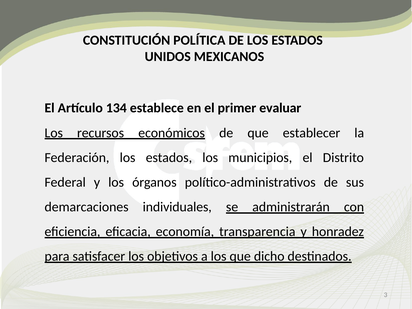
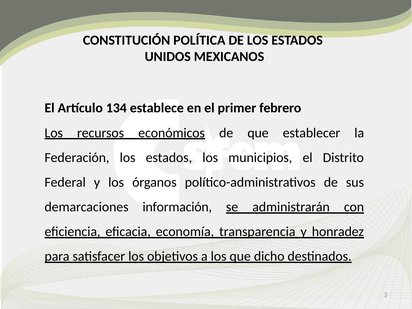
evaluar: evaluar -> febrero
individuales: individuales -> información
